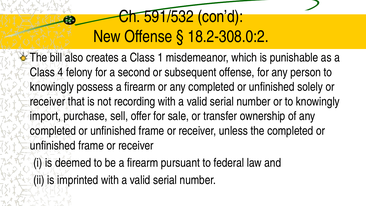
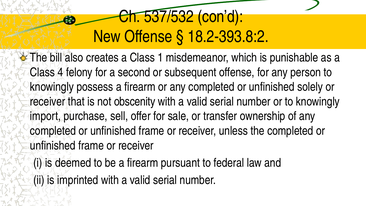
591/532: 591/532 -> 537/532
18.2-308.0:2: 18.2-308.0:2 -> 18.2-393.8:2
recording: recording -> obscenity
